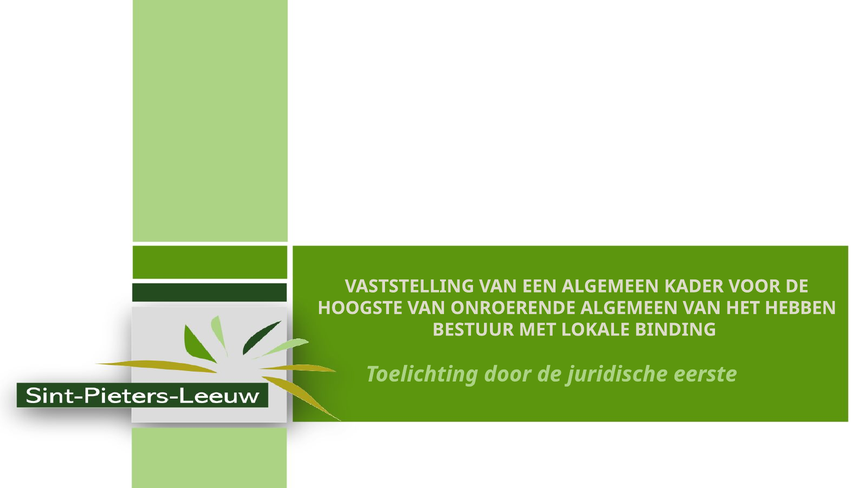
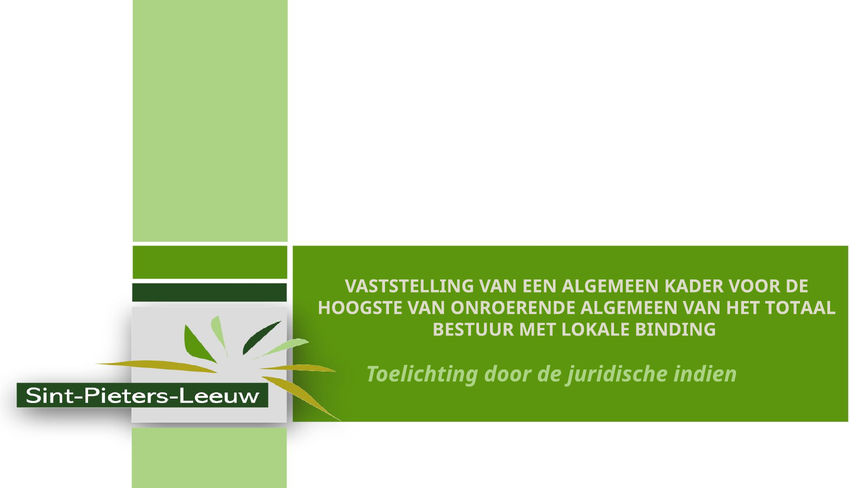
HEBBEN: HEBBEN -> TOTAAL
eerste: eerste -> indien
